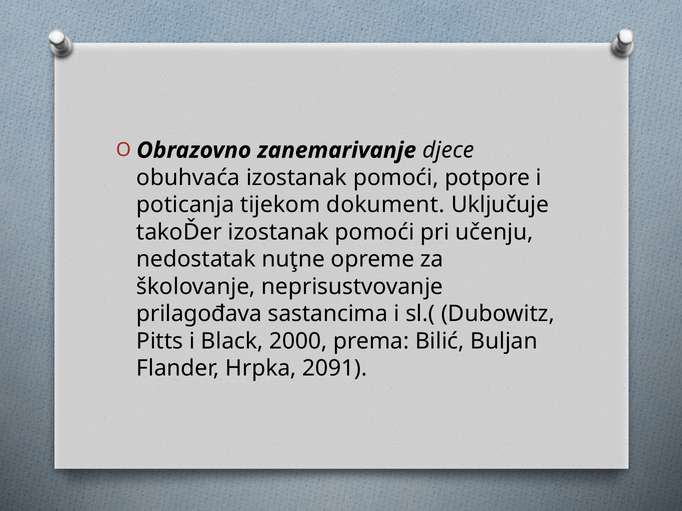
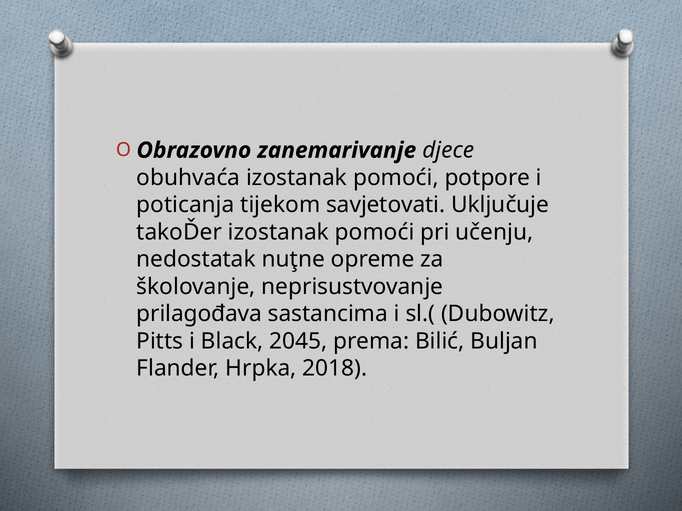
dokument: dokument -> savjetovati
2000: 2000 -> 2045
2091: 2091 -> 2018
